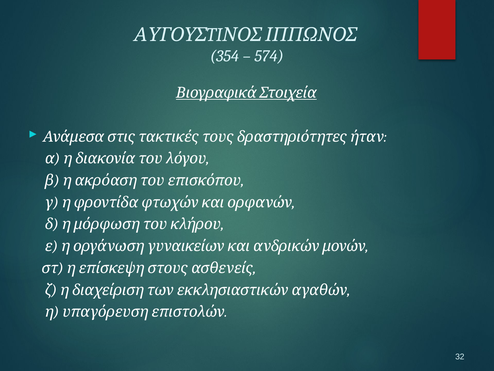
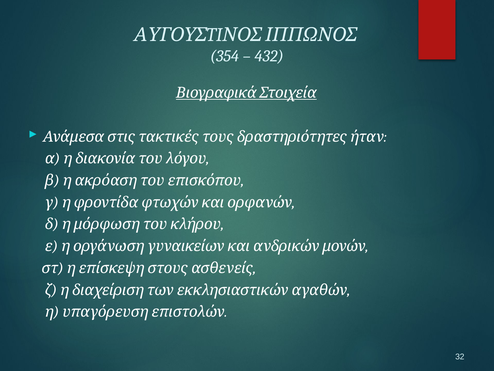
574: 574 -> 432
